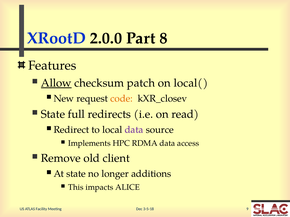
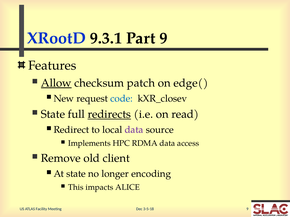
2.0.0: 2.0.0 -> 9.3.1
Part 8: 8 -> 9
local(: local( -> edge(
code colour: orange -> blue
redirects underline: none -> present
additions: additions -> encoding
